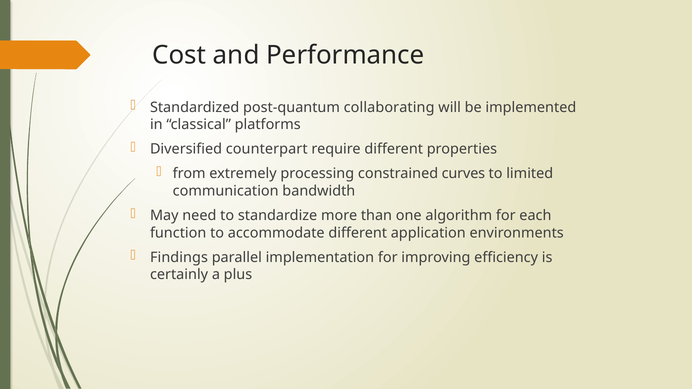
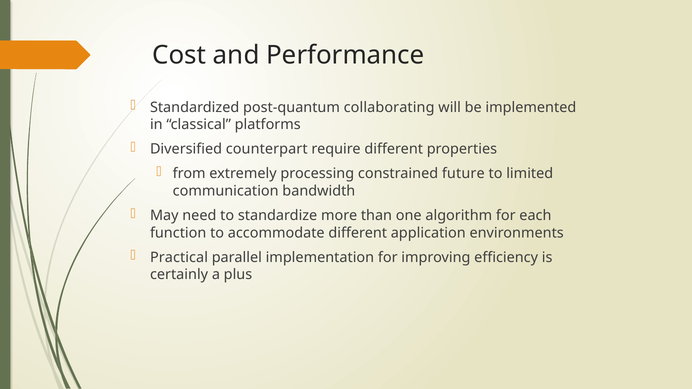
curves: curves -> future
Findings: Findings -> Practical
